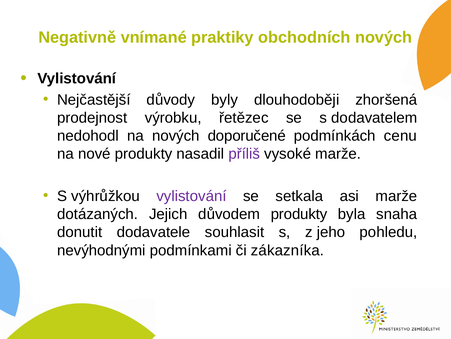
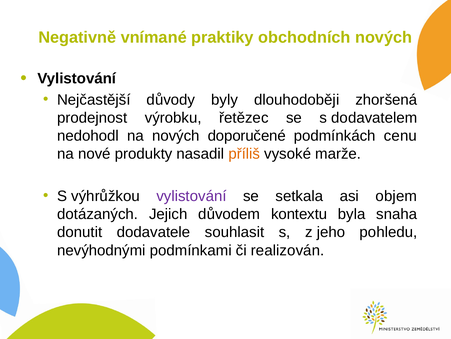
příliš colour: purple -> orange
asi marže: marže -> objem
důvodem produkty: produkty -> kontextu
zákazníka: zákazníka -> realizován
